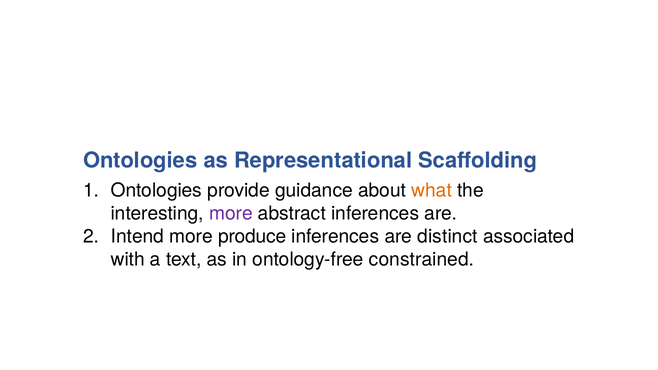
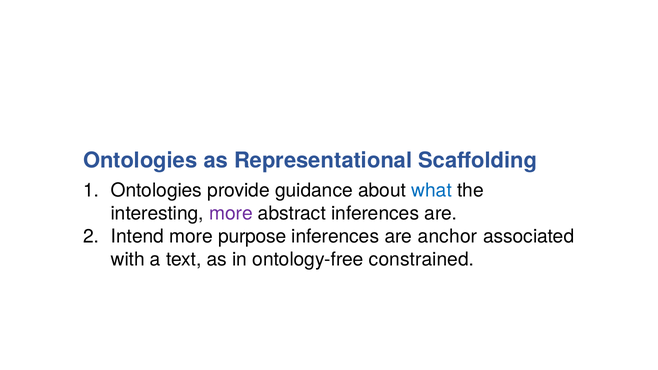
what colour: orange -> blue
produce: produce -> purpose
distinct: distinct -> anchor
